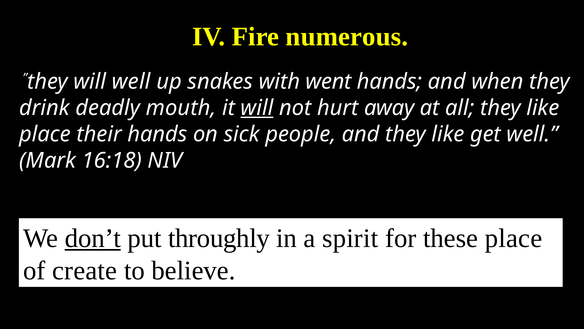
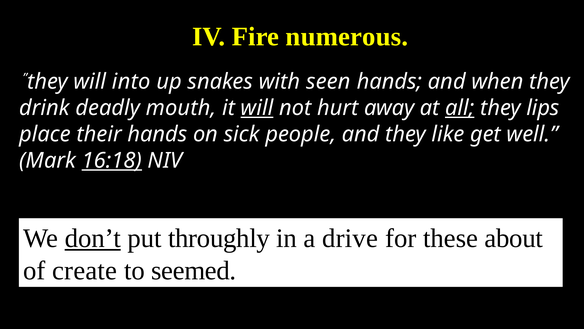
will well: well -> into
went: went -> seen
all underline: none -> present
like at (543, 108): like -> lips
16:18 underline: none -> present
spirit: spirit -> drive
these place: place -> about
believe: believe -> seemed
